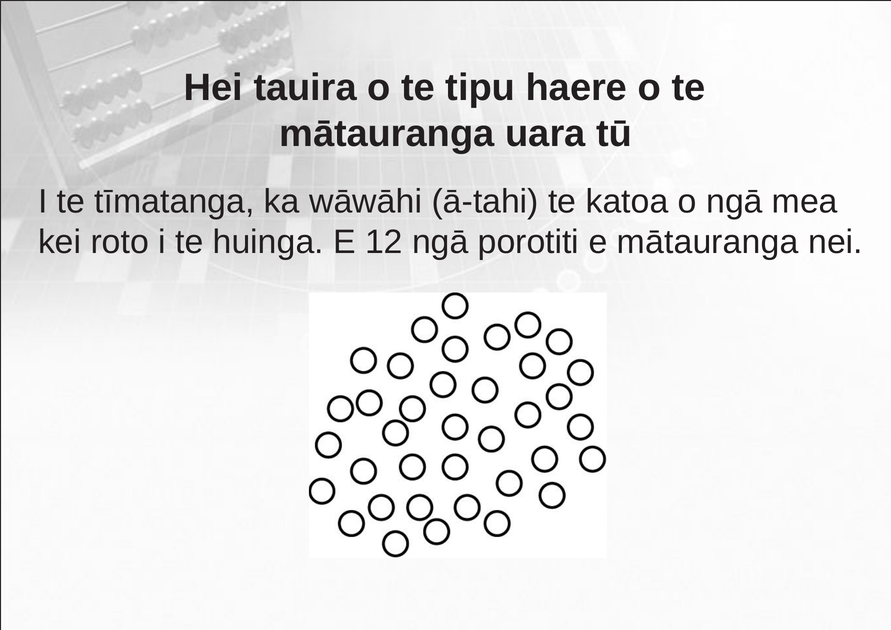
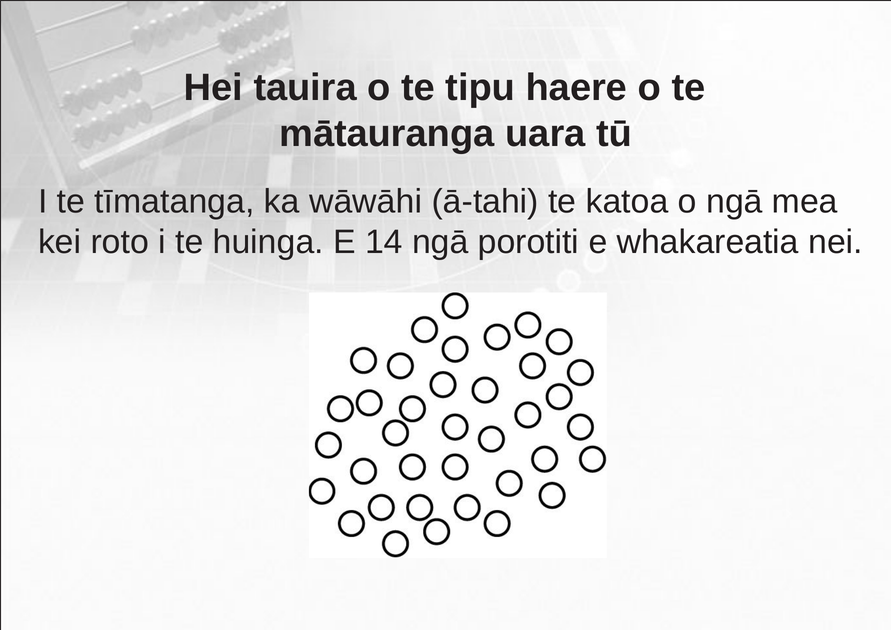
12: 12 -> 14
e mātauranga: mātauranga -> whakareatia
